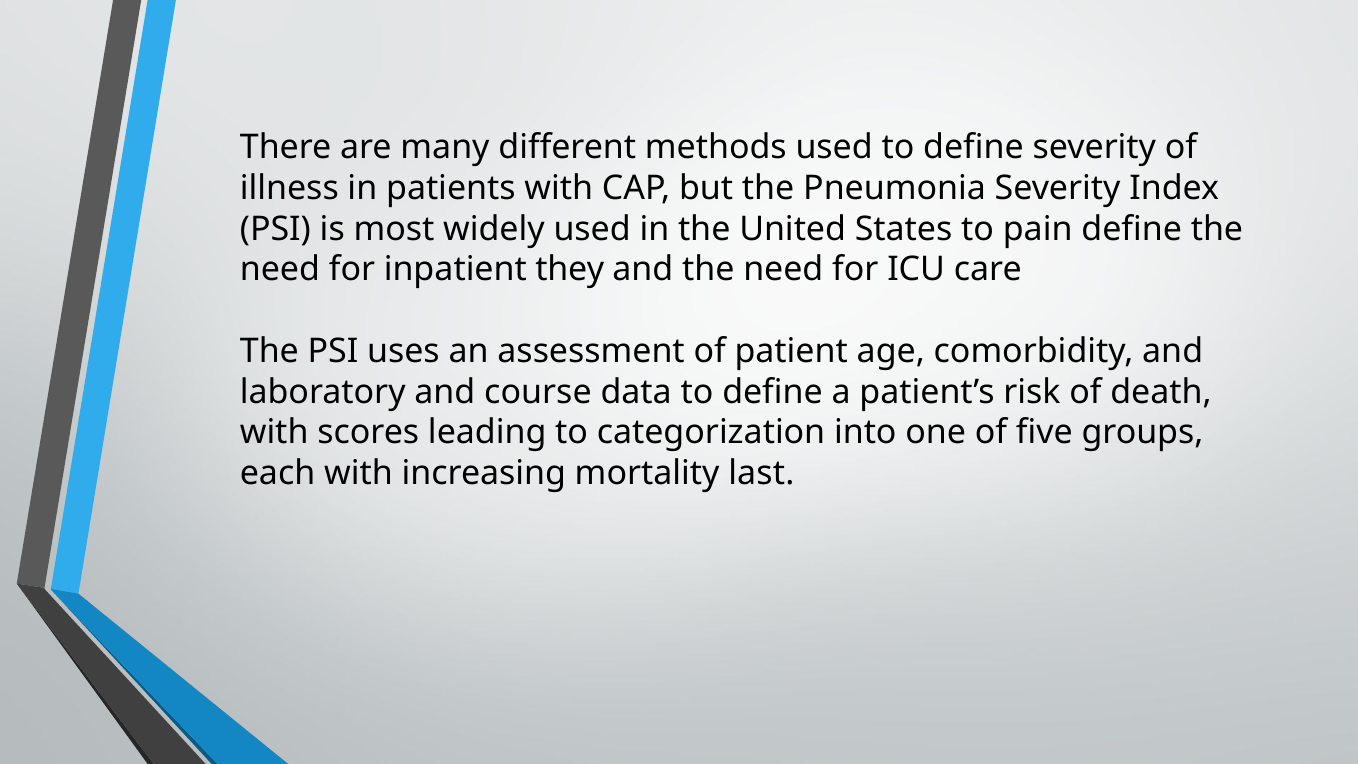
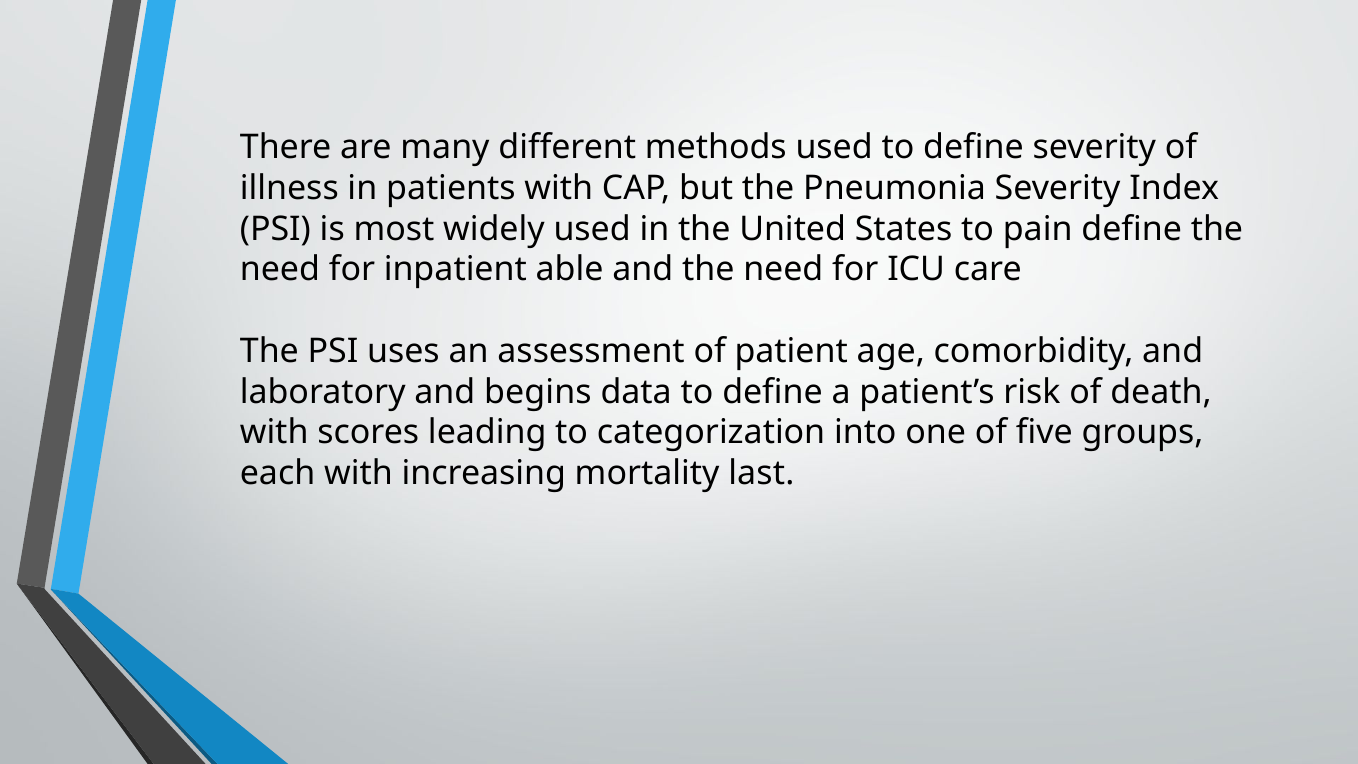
they: they -> able
course: course -> begins
